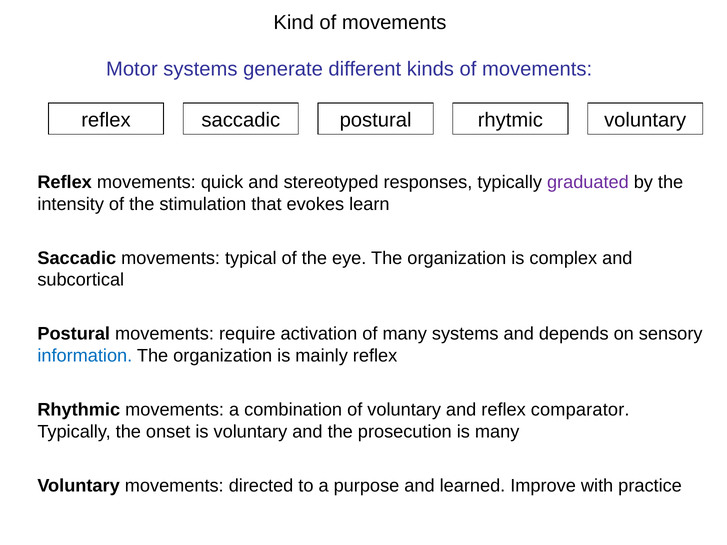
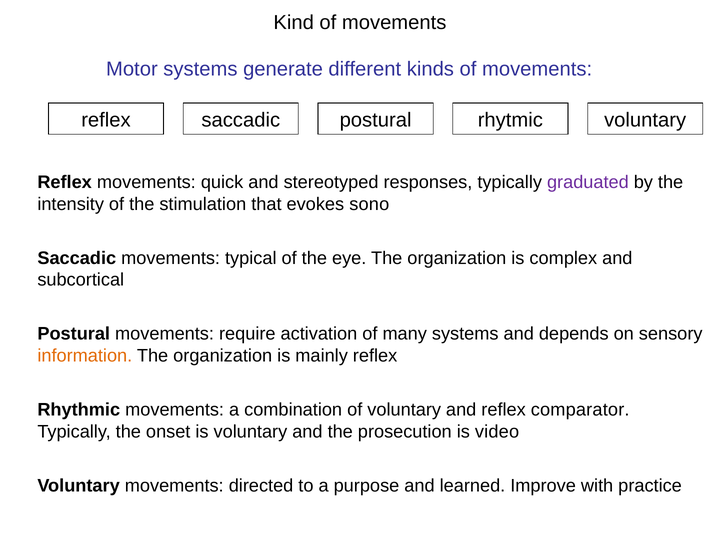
learn: learn -> sono
information colour: blue -> orange
is many: many -> video
